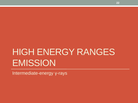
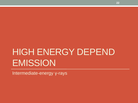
RANGES: RANGES -> DEPEND
